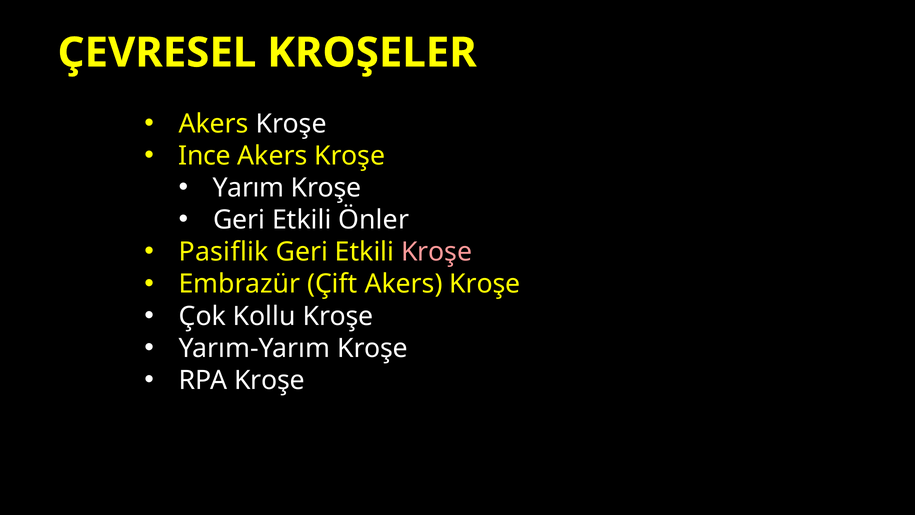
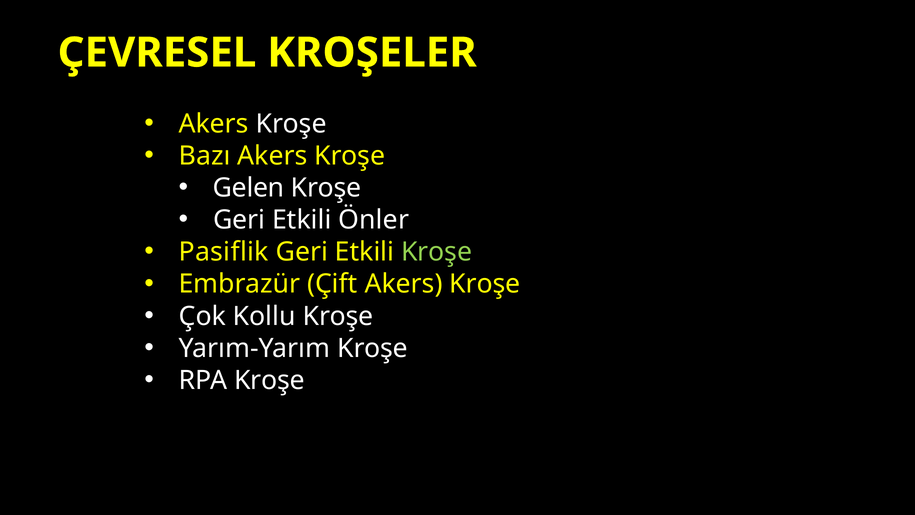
Ince: Ince -> Bazı
Yarım: Yarım -> Gelen
Kroşe at (437, 252) colour: pink -> light green
